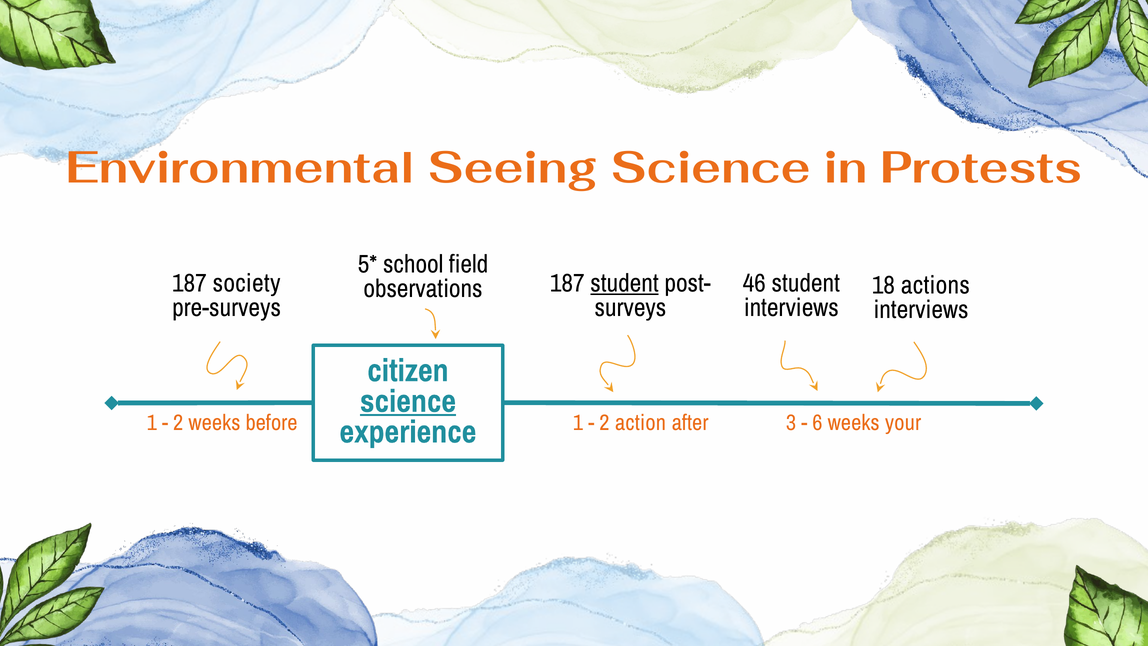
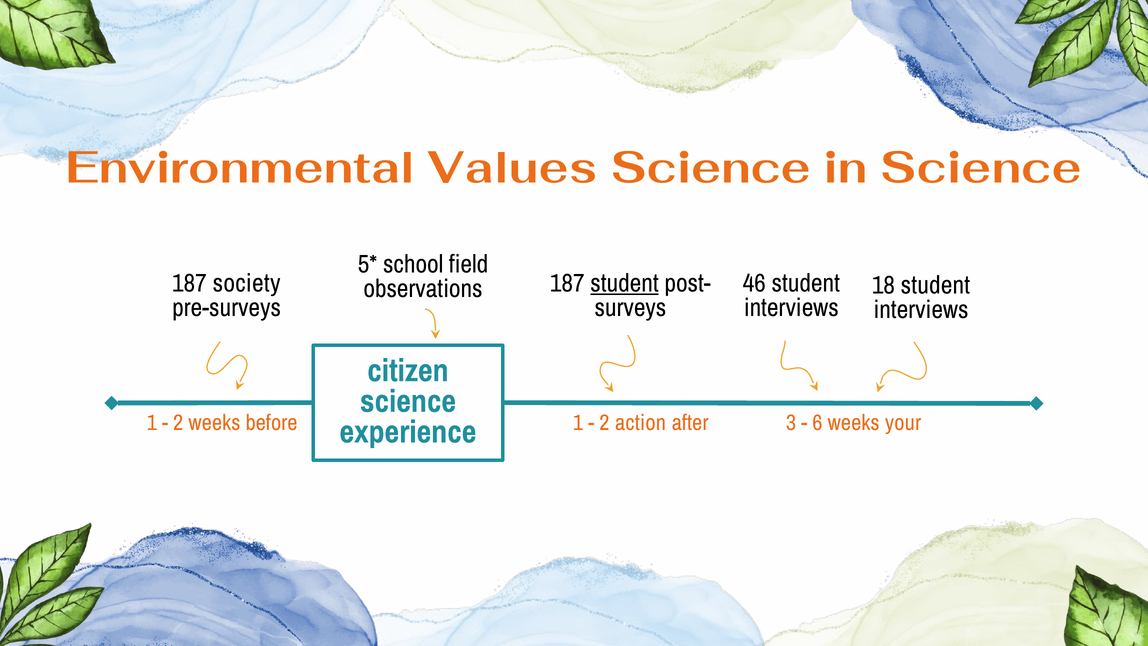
Seeing: Seeing -> Values
in Protests: Protests -> Science
18 actions: actions -> student
science at (408, 401) underline: present -> none
